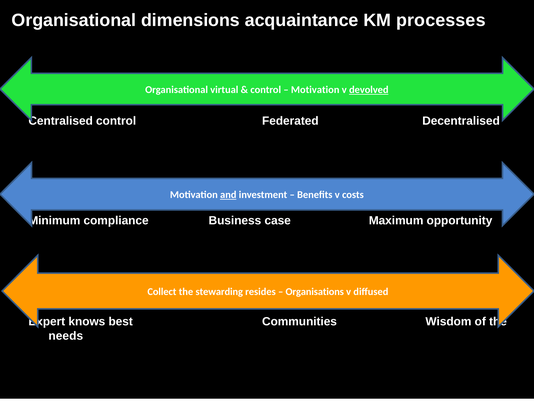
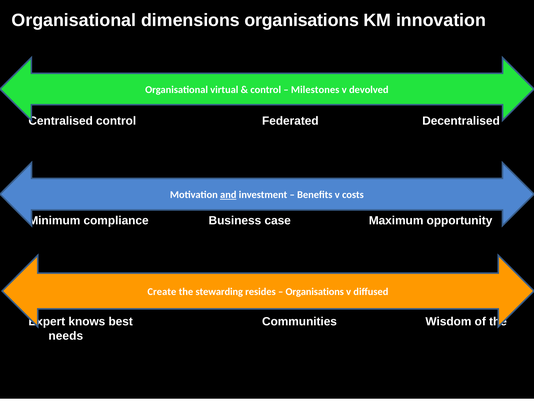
dimensions acquaintance: acquaintance -> organisations
processes: processes -> innovation
Motivation at (315, 90): Motivation -> Milestones
devolved underline: present -> none
Collect: Collect -> Create
